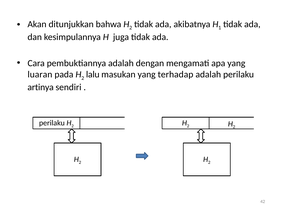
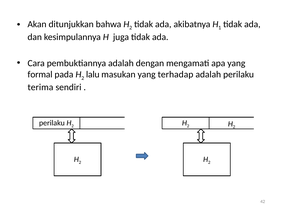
luaran: luaran -> formal
artinya: artinya -> terima
